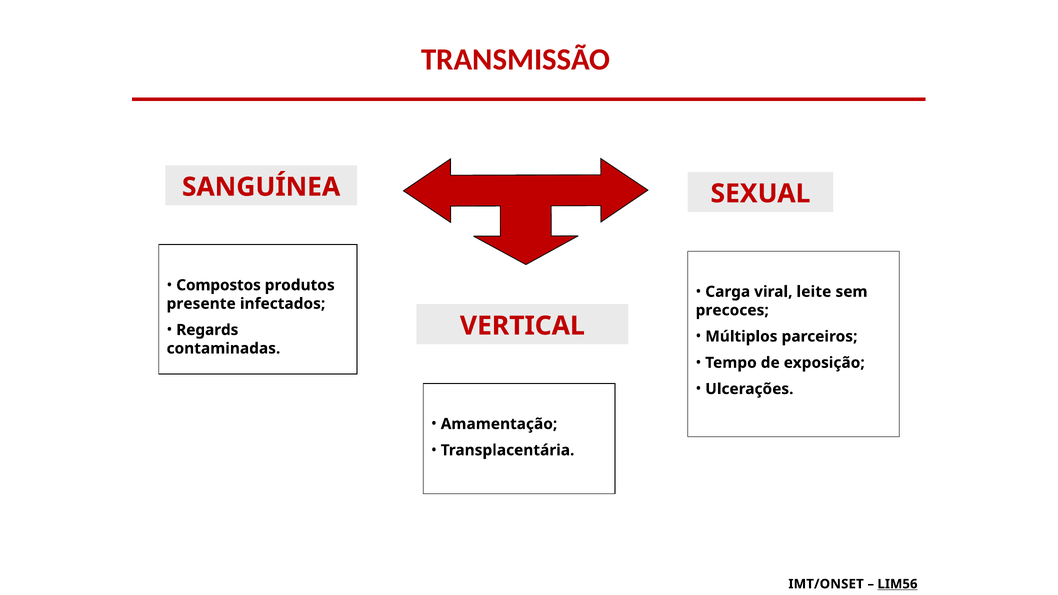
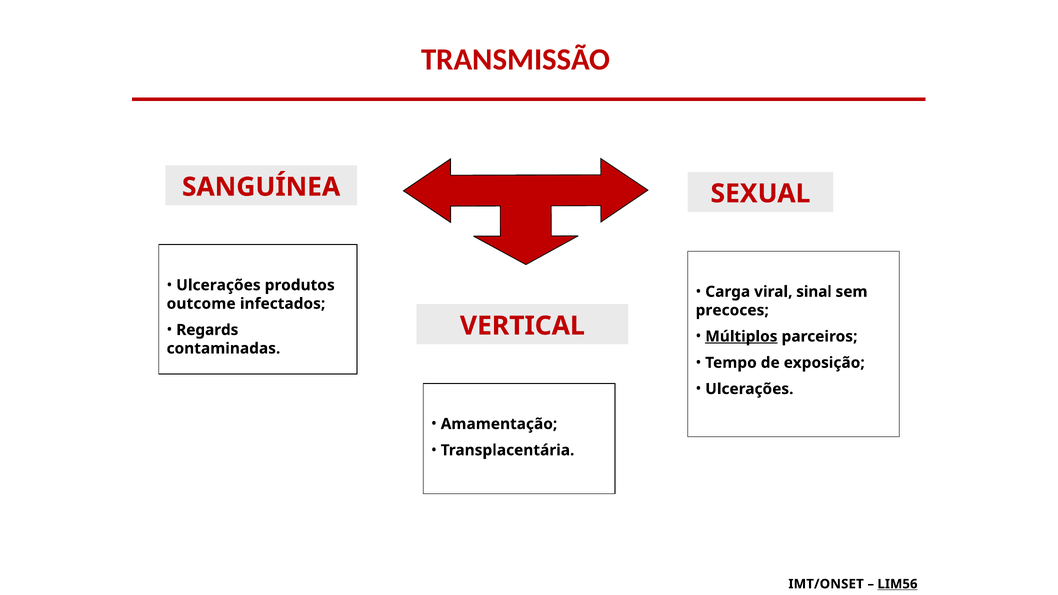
Compostos at (219, 285): Compostos -> Ulcerações
leite: leite -> sinal
presente: presente -> outcome
Múltiplos underline: none -> present
